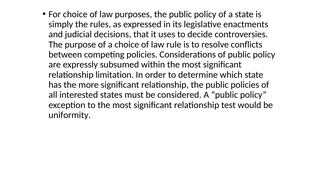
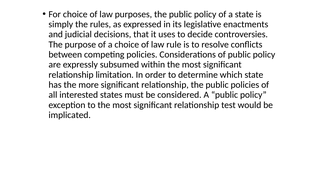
uniformity: uniformity -> implicated
